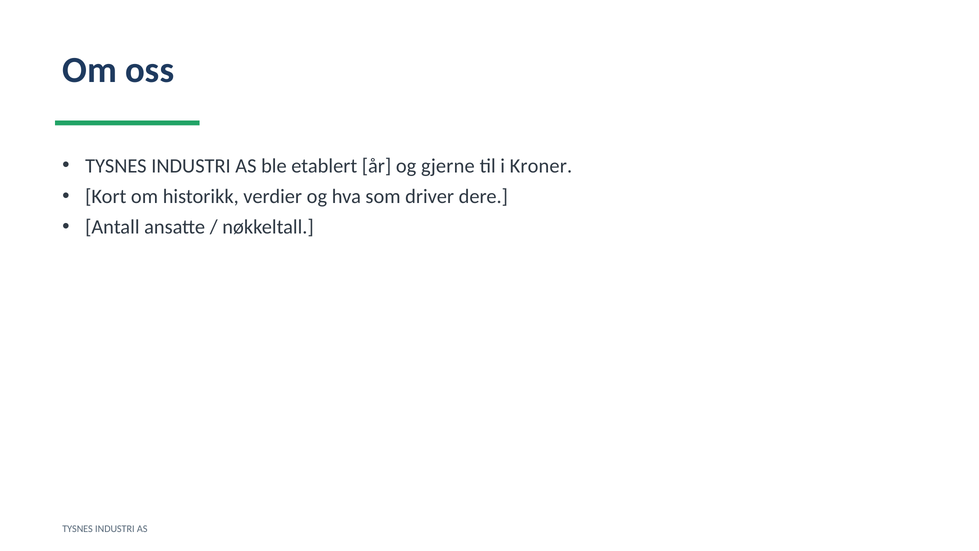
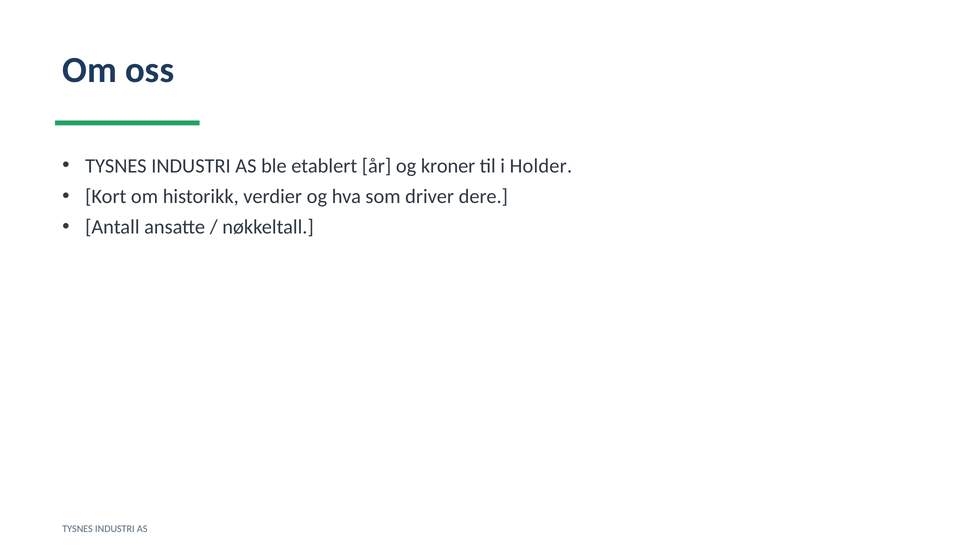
gjerne: gjerne -> kroner
Kroner: Kroner -> Holder
